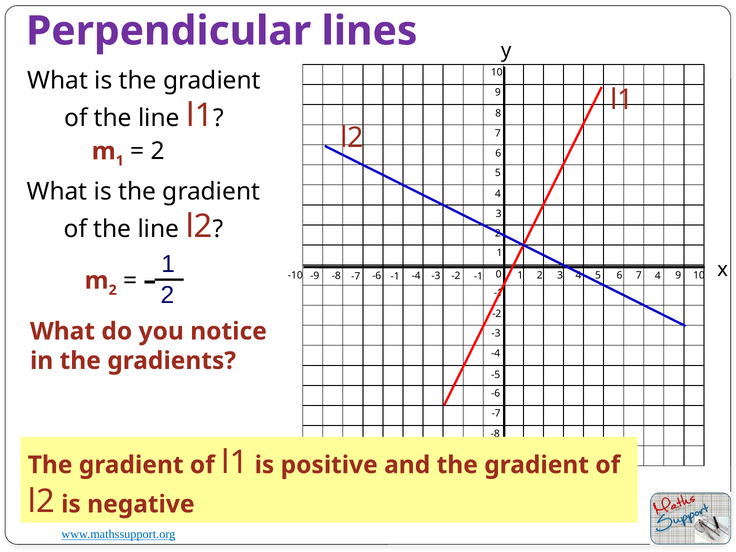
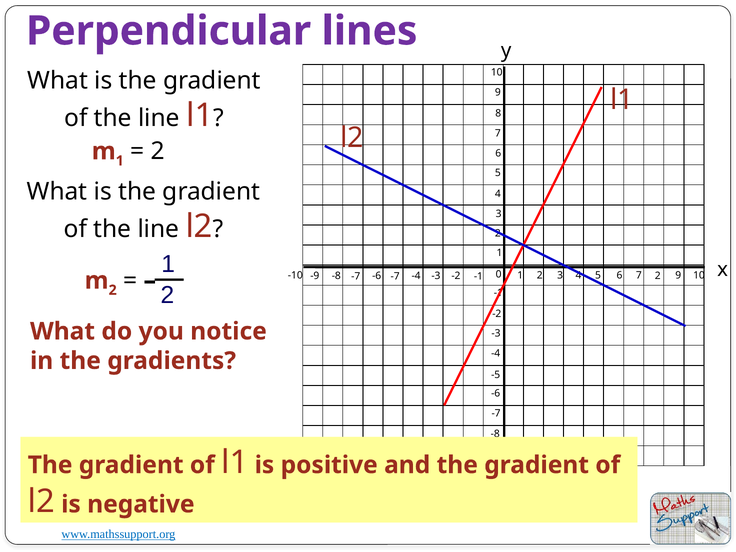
7 4: 4 -> 2
-7 -6 -1: -1 -> -7
